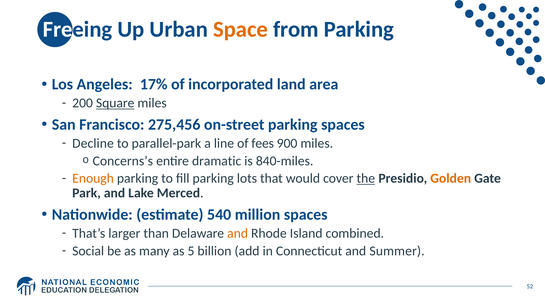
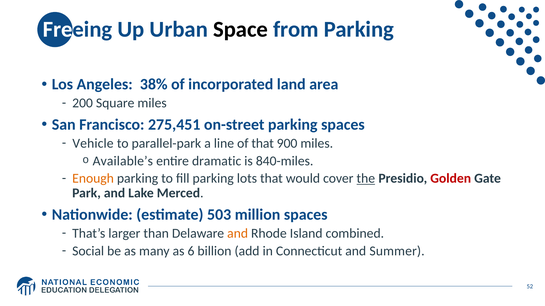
Space colour: orange -> black
17%: 17% -> 38%
Square underline: present -> none
275,456: 275,456 -> 275,451
Decline: Decline -> Vehicle
of fees: fees -> that
Concerns’s: Concerns’s -> Available’s
Golden colour: orange -> red
540: 540 -> 503
5: 5 -> 6
